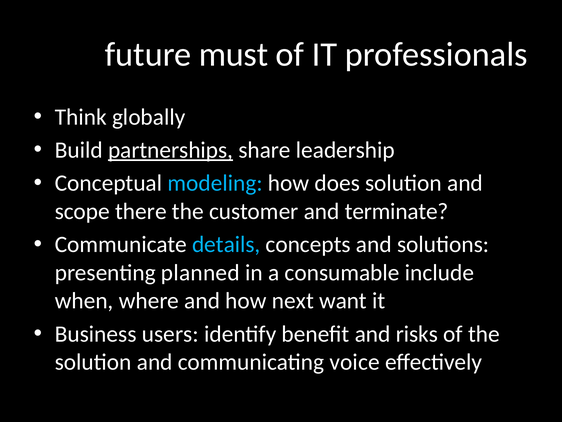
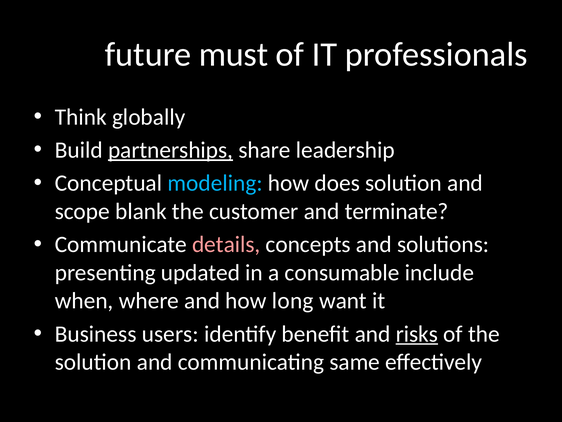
there: there -> blank
details colour: light blue -> pink
planned: planned -> updated
next: next -> long
risks underline: none -> present
voice: voice -> same
